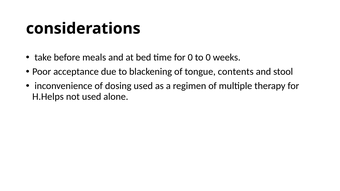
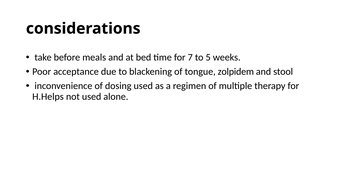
for 0: 0 -> 7
to 0: 0 -> 5
contents: contents -> zolpidem
